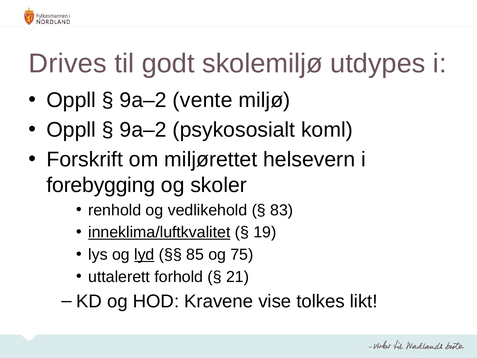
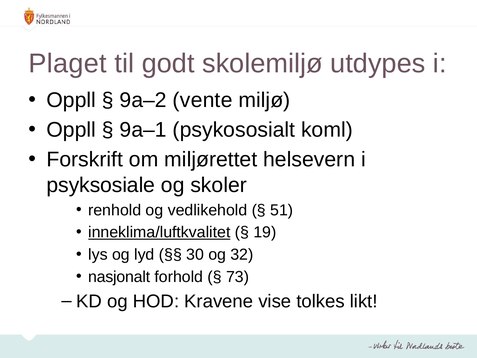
Drives: Drives -> Plaget
9a–2 at (143, 130): 9a–2 -> 9a–1
forebygging: forebygging -> psyksosiale
83: 83 -> 51
lyd underline: present -> none
85: 85 -> 30
75: 75 -> 32
uttalerett: uttalerett -> nasjonalt
21: 21 -> 73
